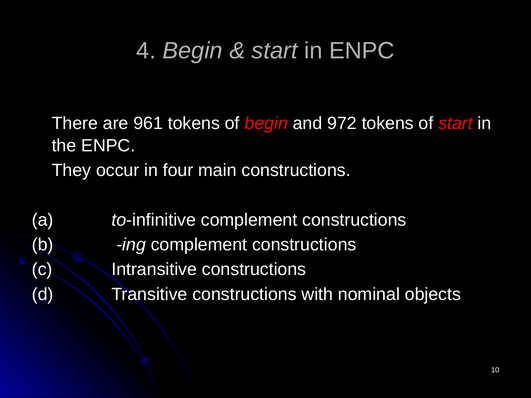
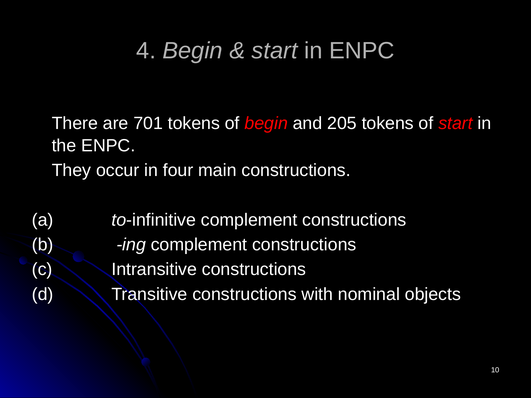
961: 961 -> 701
972: 972 -> 205
